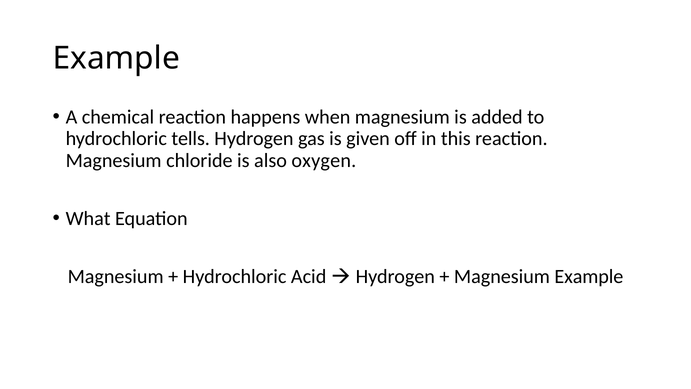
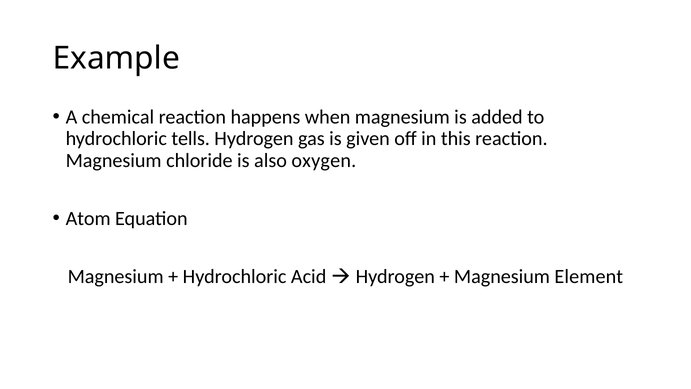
What: What -> Atom
Magnesium Example: Example -> Element
